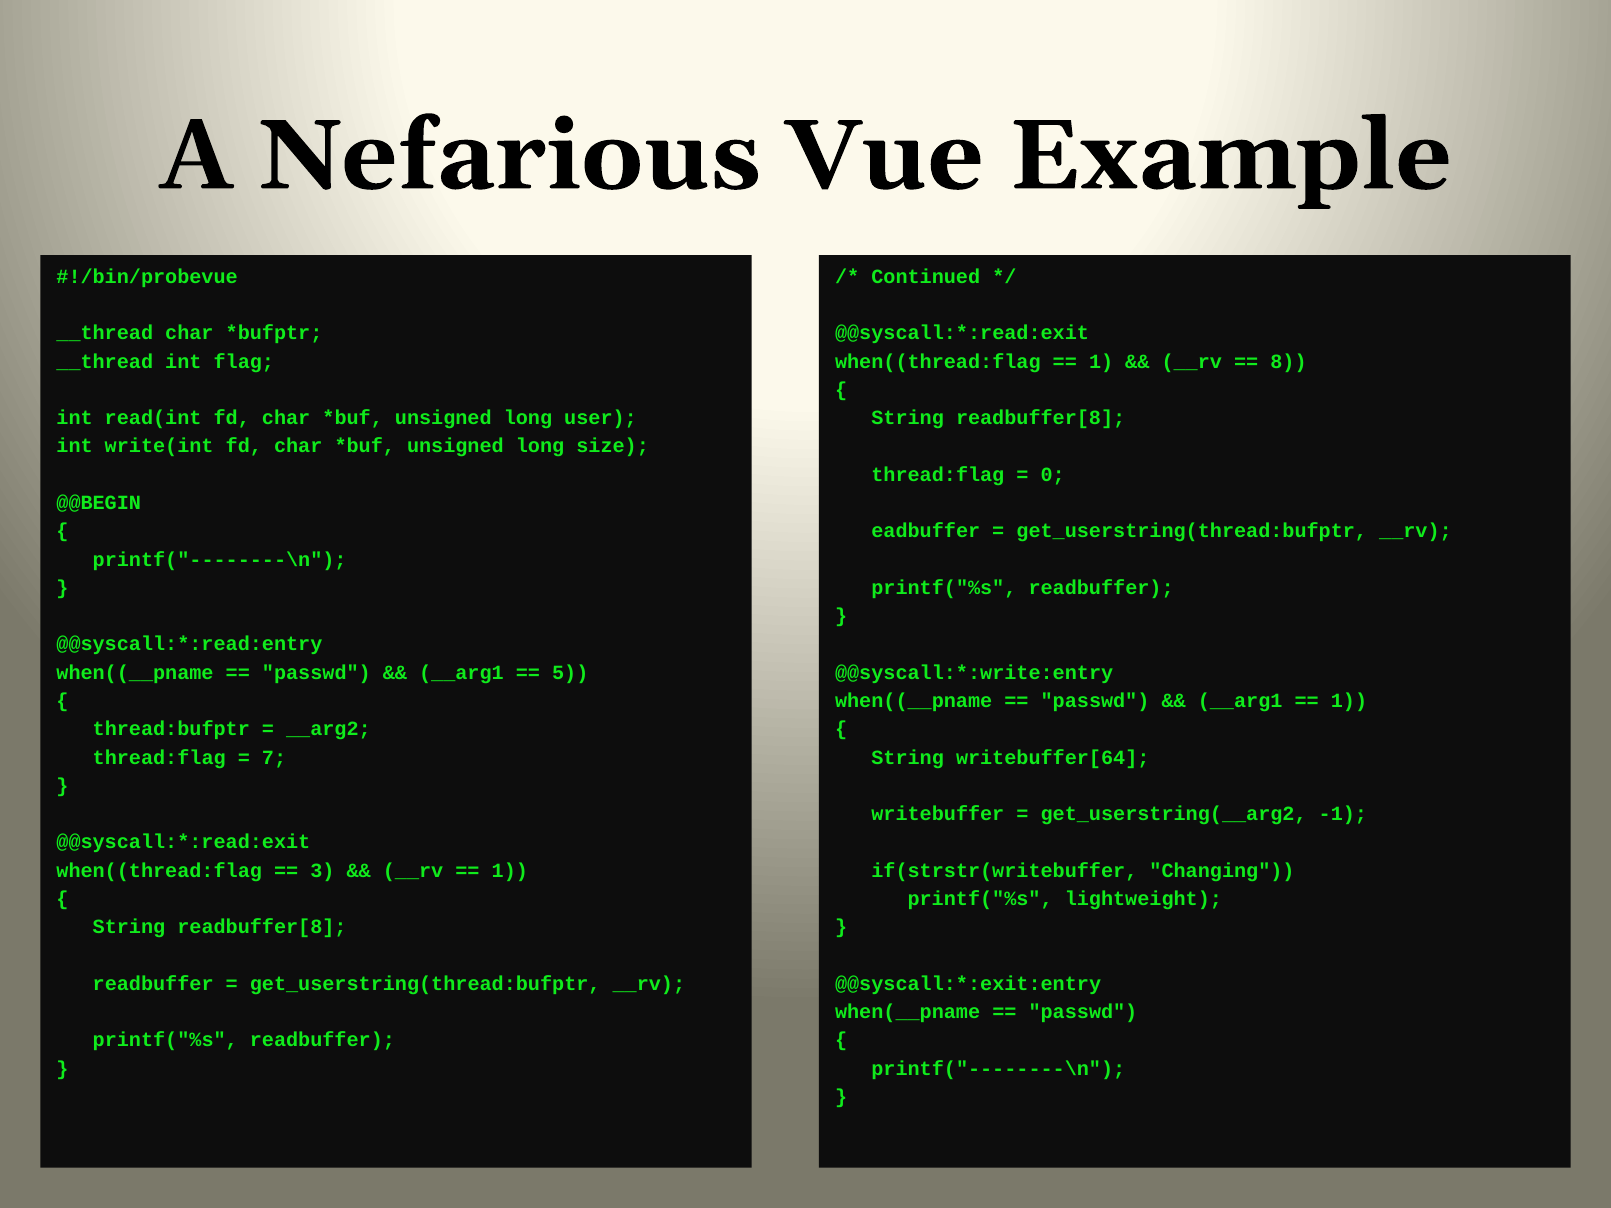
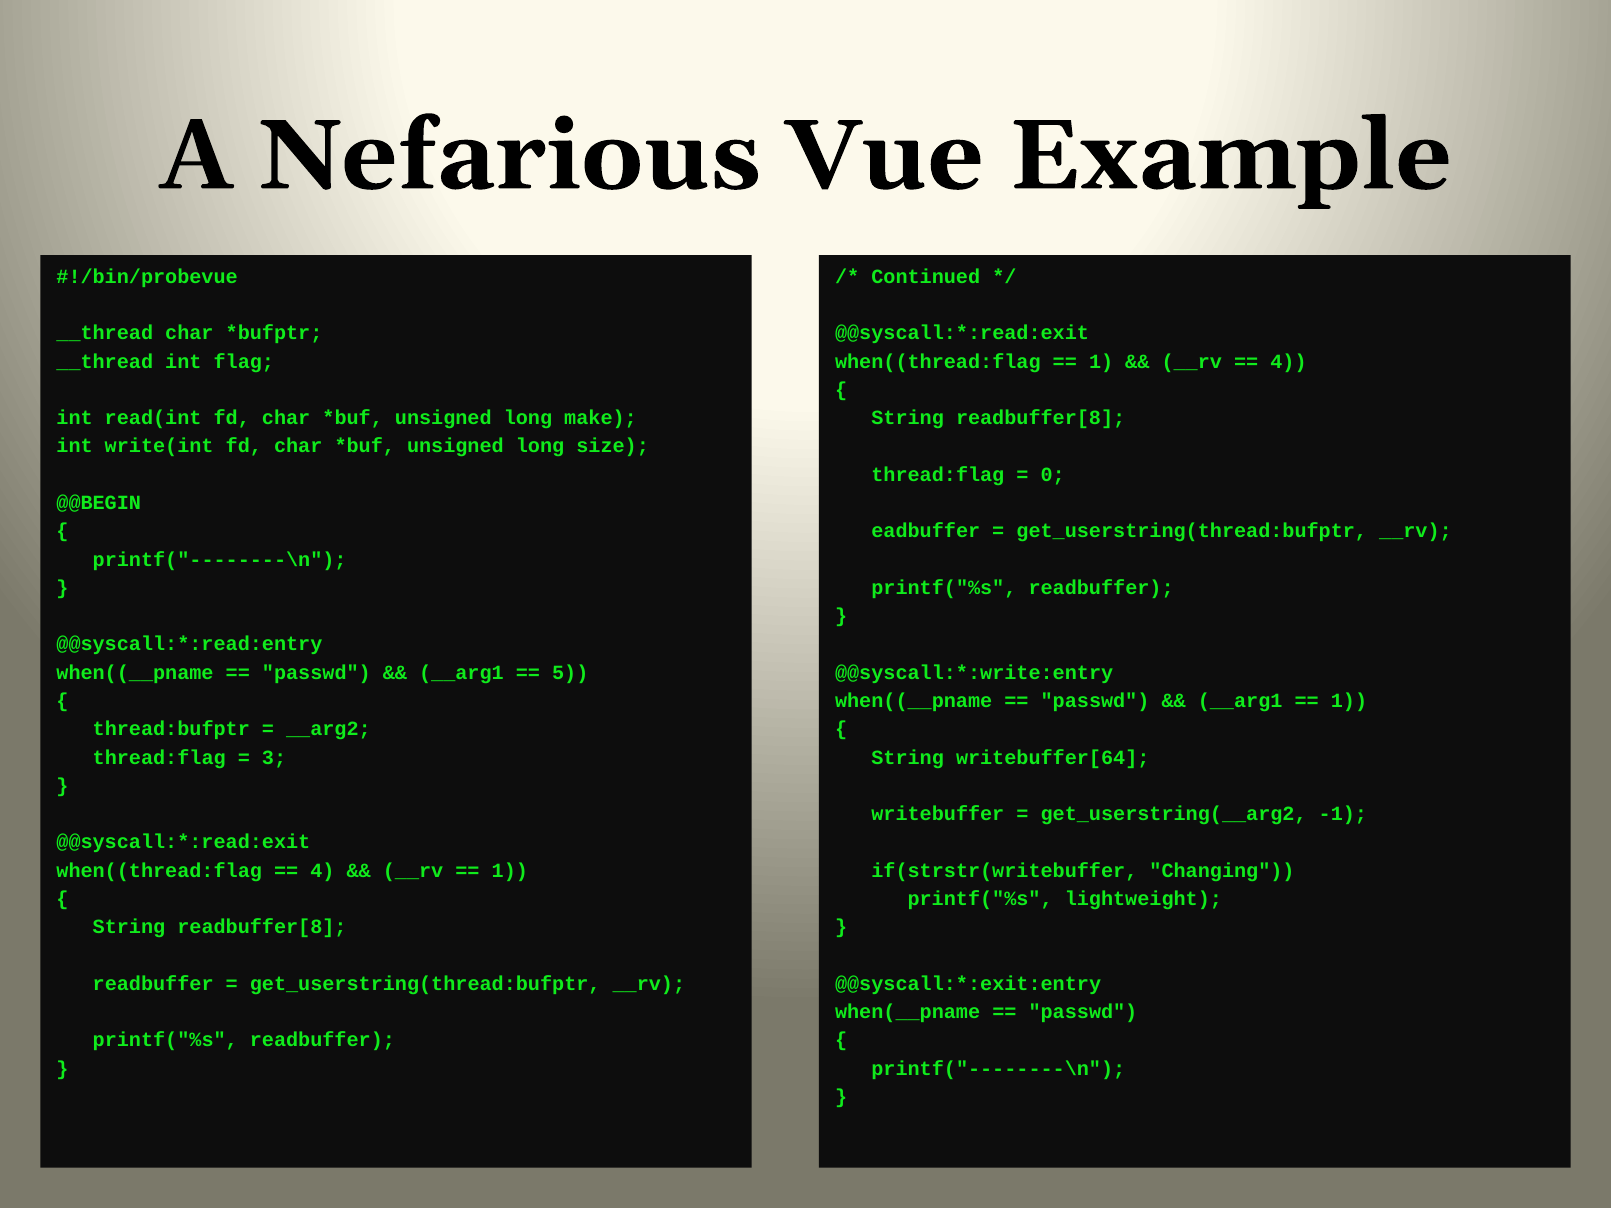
8 at (1288, 362): 8 -> 4
user: user -> make
7: 7 -> 3
3 at (322, 871): 3 -> 4
